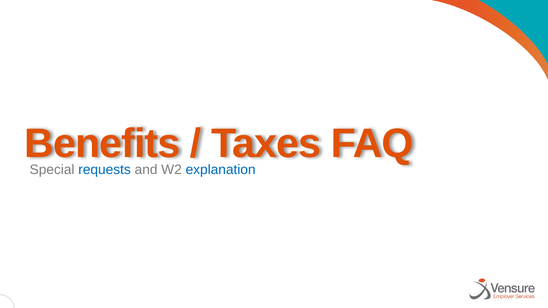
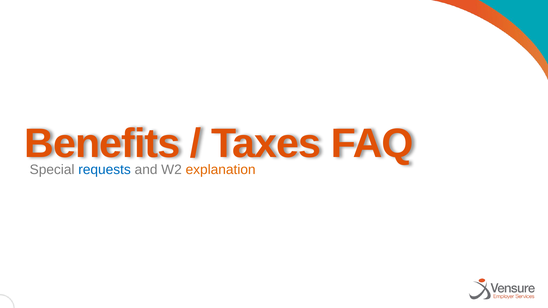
explanation colour: blue -> orange
